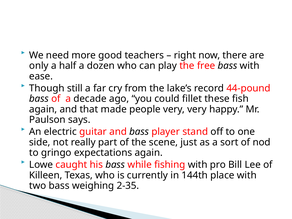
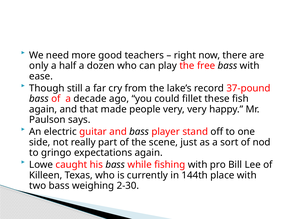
44-pound: 44-pound -> 37-pound
2-35: 2-35 -> 2-30
